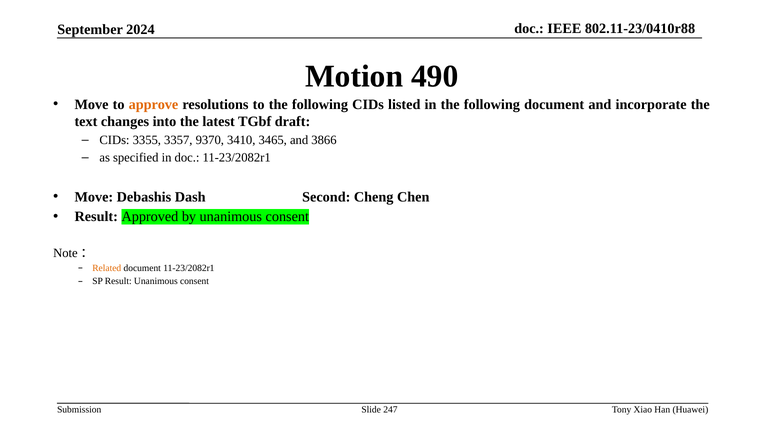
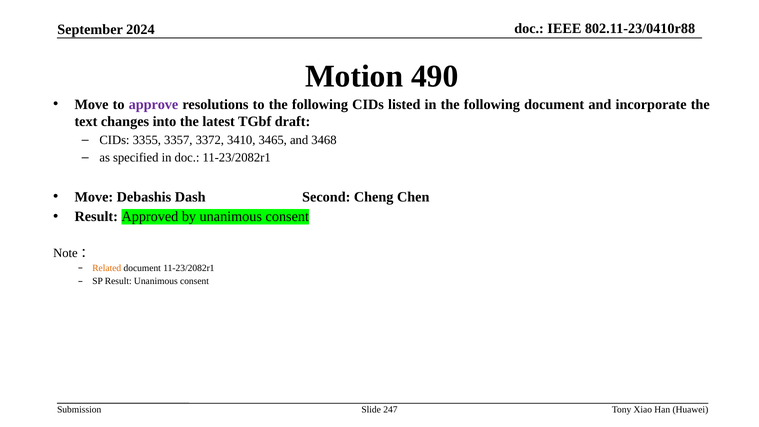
approve colour: orange -> purple
9370: 9370 -> 3372
3866: 3866 -> 3468
